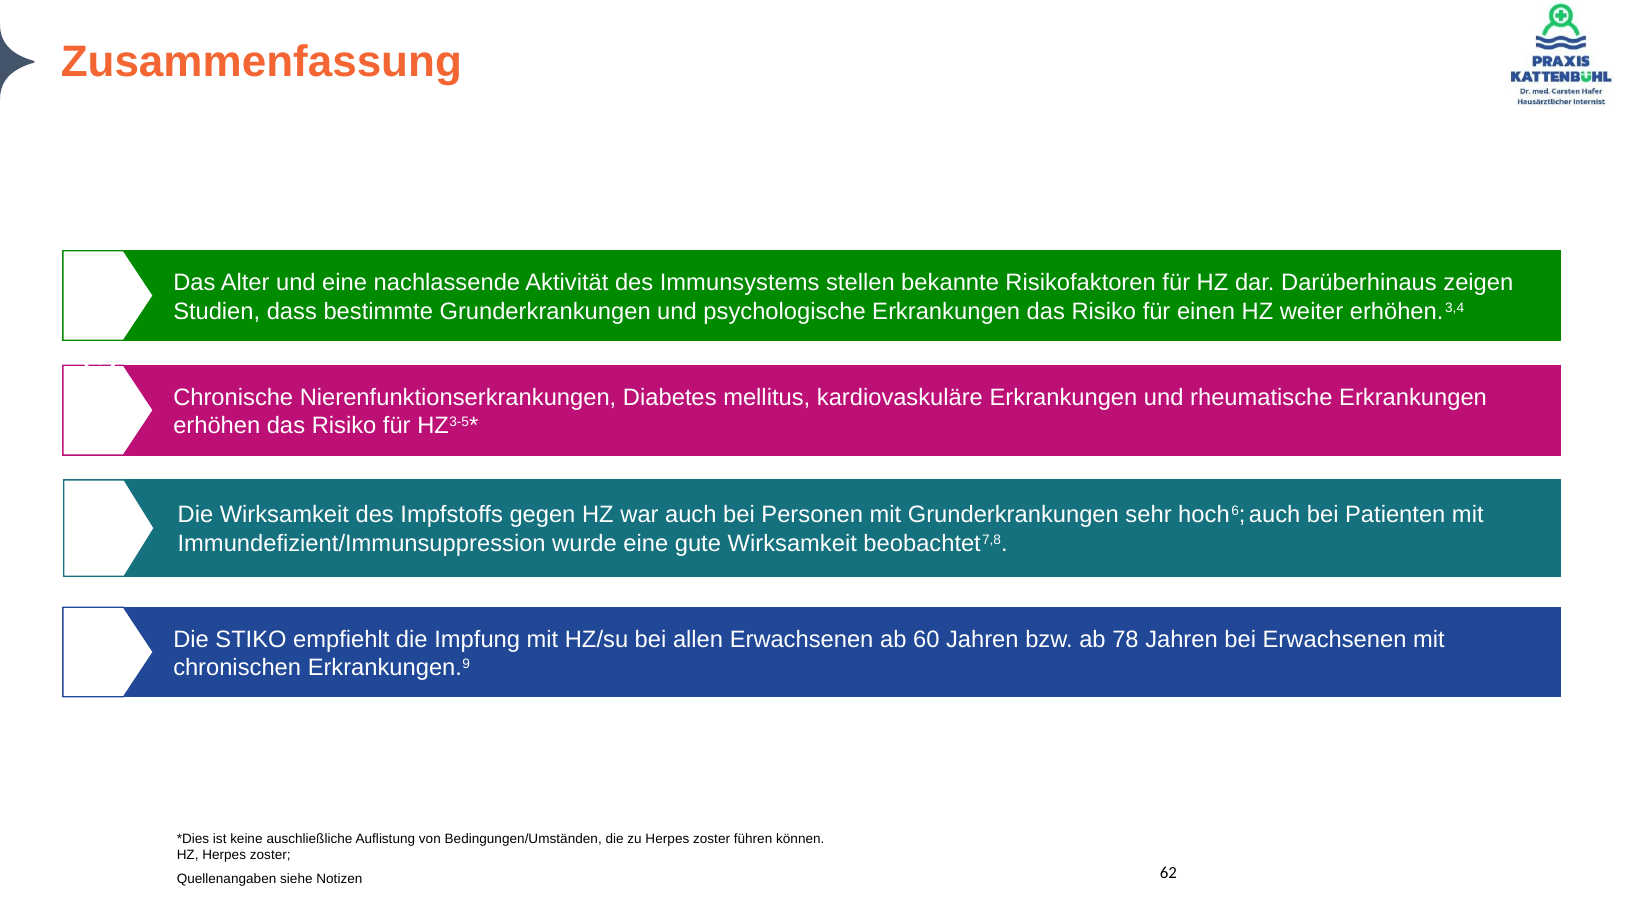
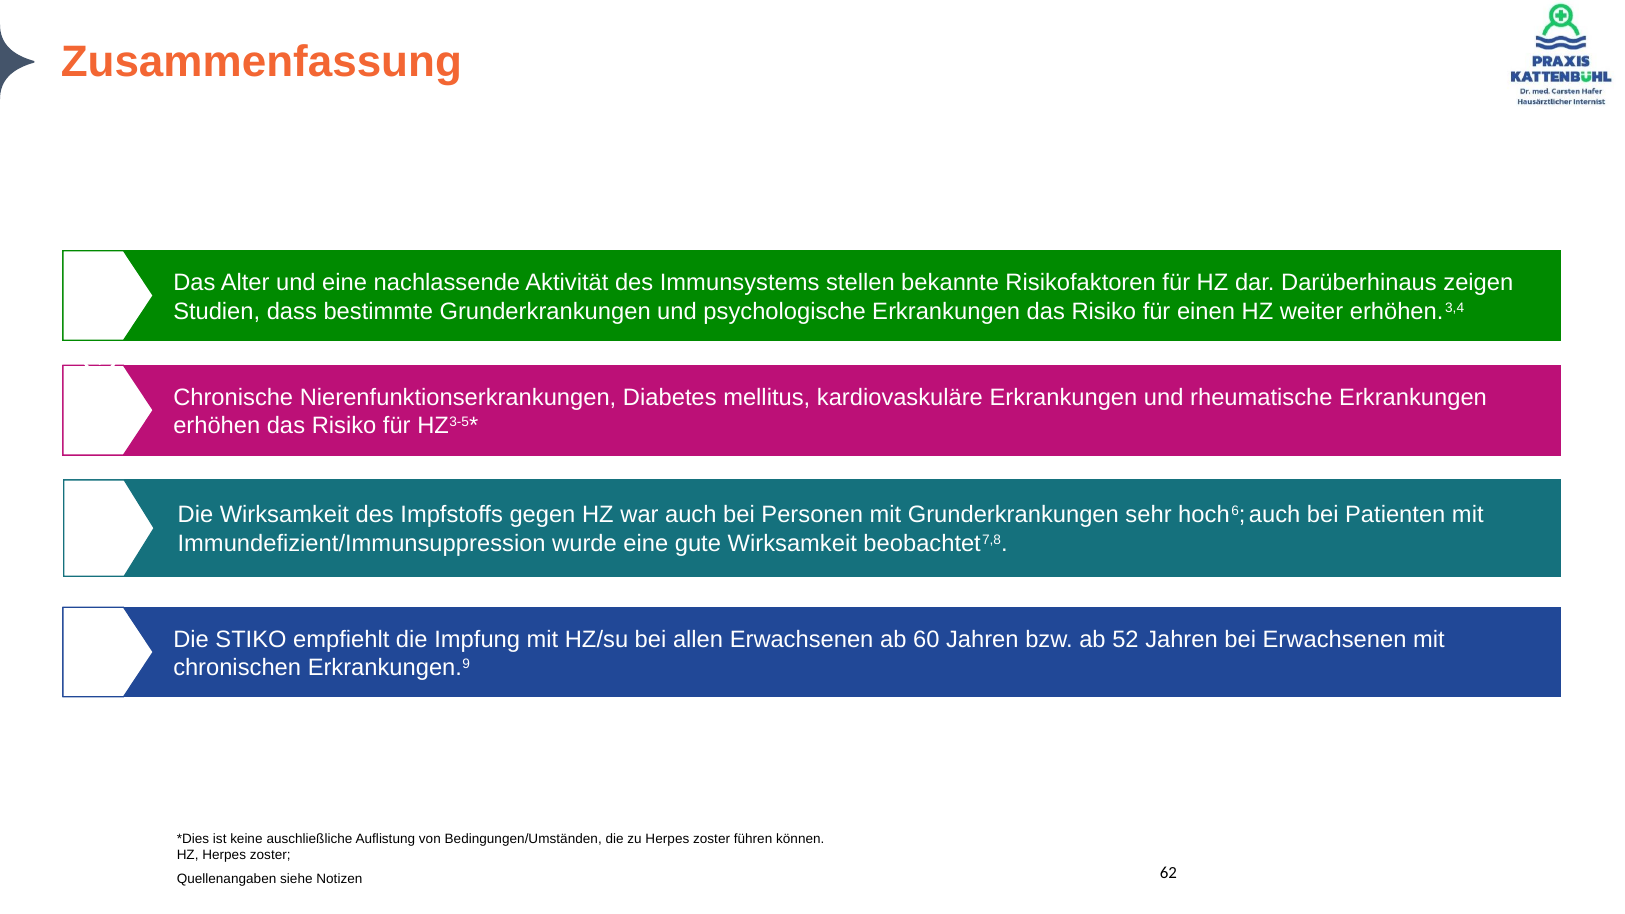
78: 78 -> 52
